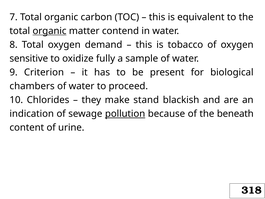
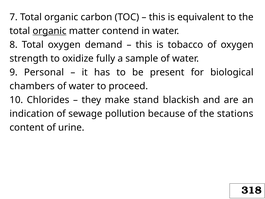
sensitive: sensitive -> strength
Criterion: Criterion -> Personal
pollution underline: present -> none
beneath: beneath -> stations
